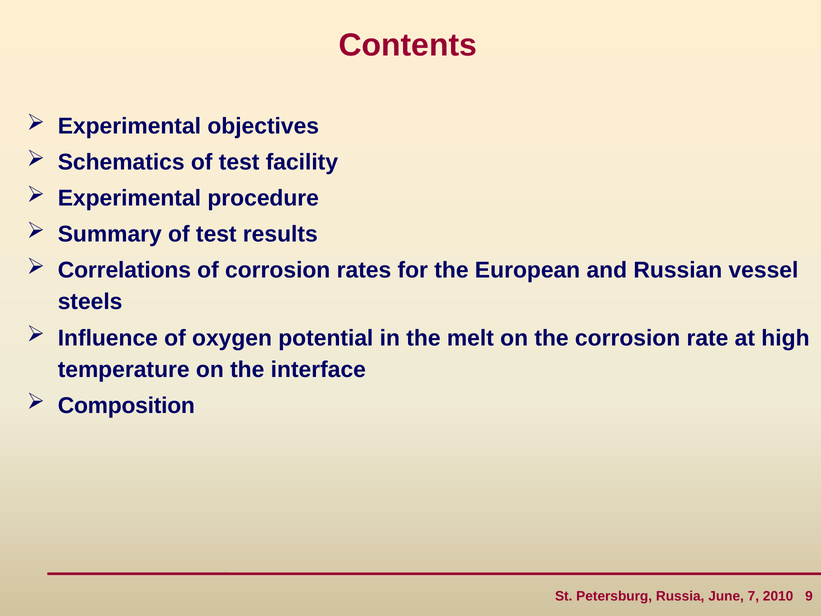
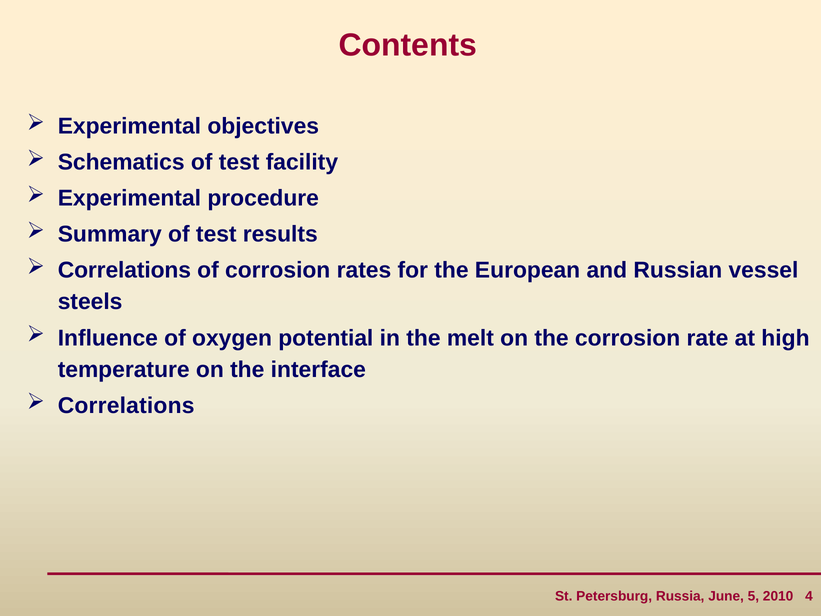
Composition at (126, 405): Composition -> Correlations
7: 7 -> 5
9: 9 -> 4
